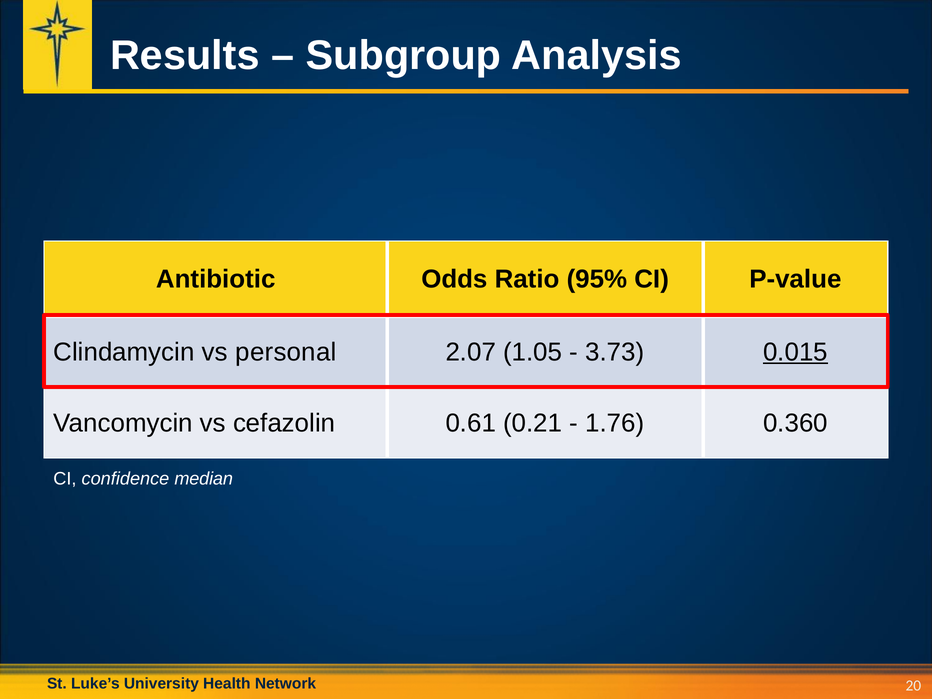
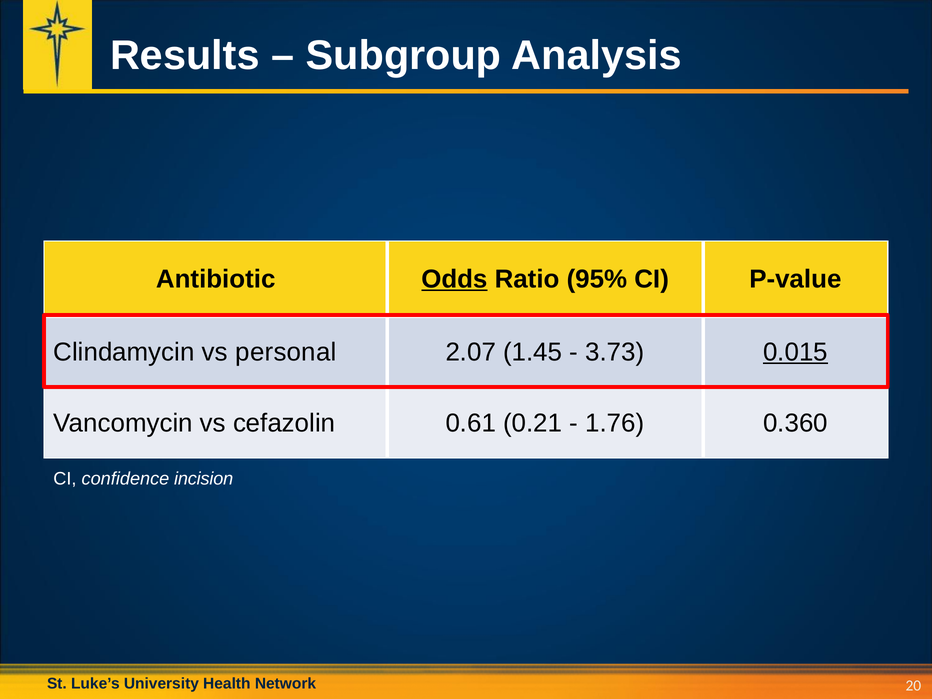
Odds underline: none -> present
1.05: 1.05 -> 1.45
median: median -> incision
